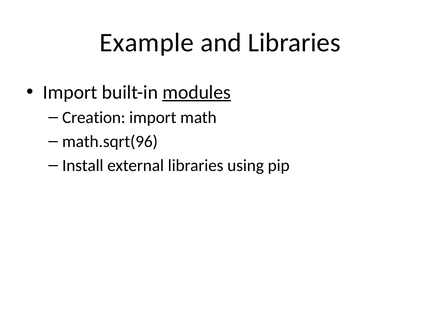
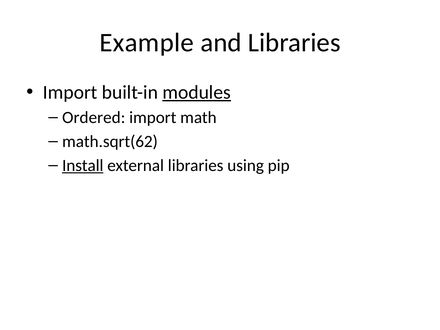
Creation: Creation -> Ordered
math.sqrt(96: math.sqrt(96 -> math.sqrt(62
Install underline: none -> present
